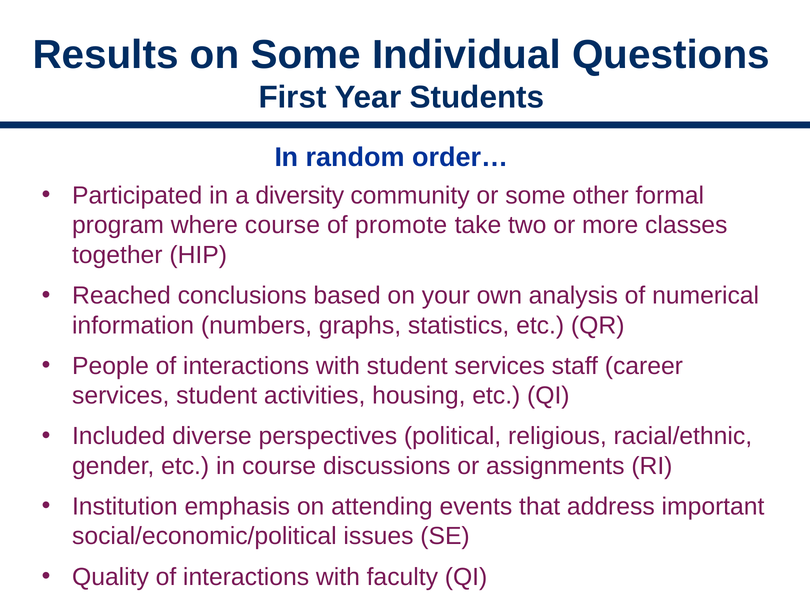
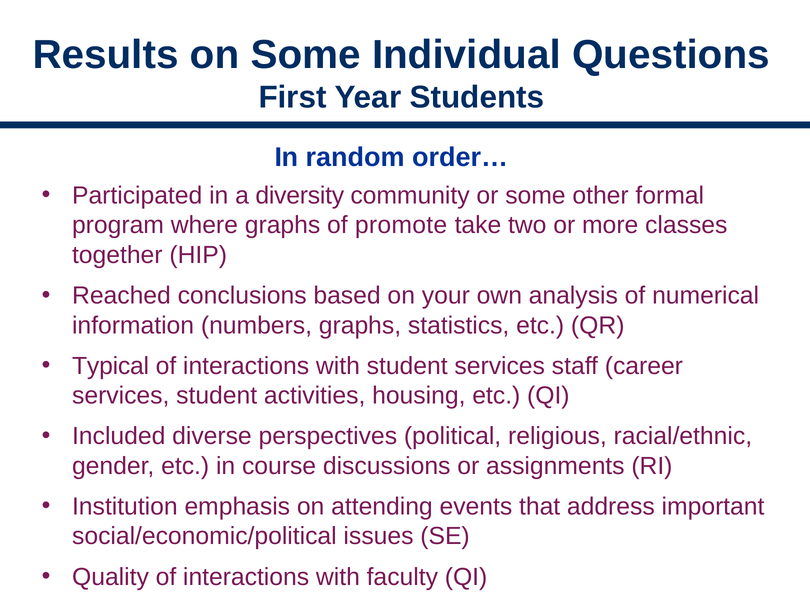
where course: course -> graphs
People: People -> Typical
